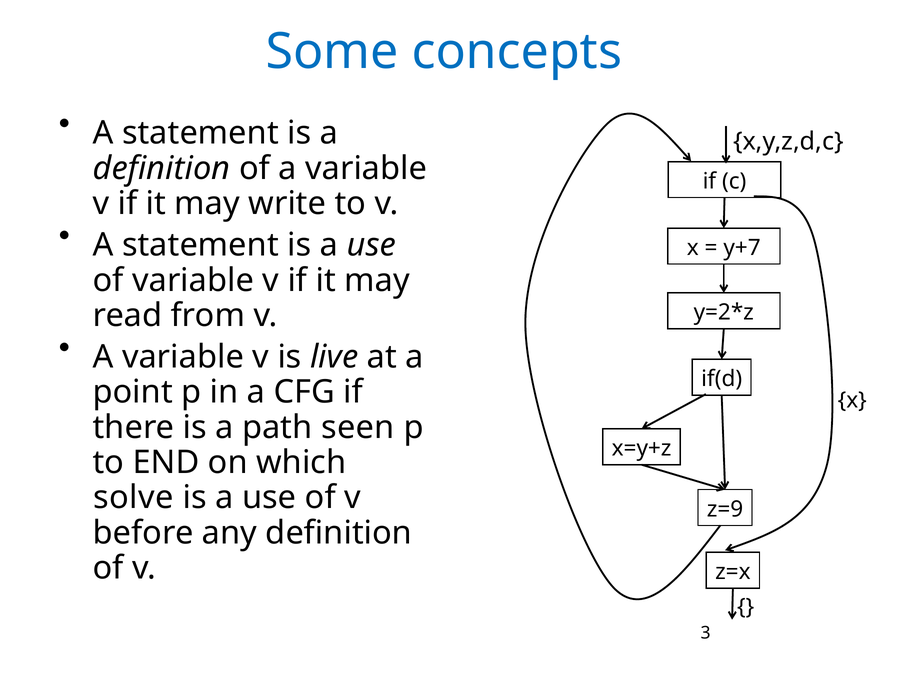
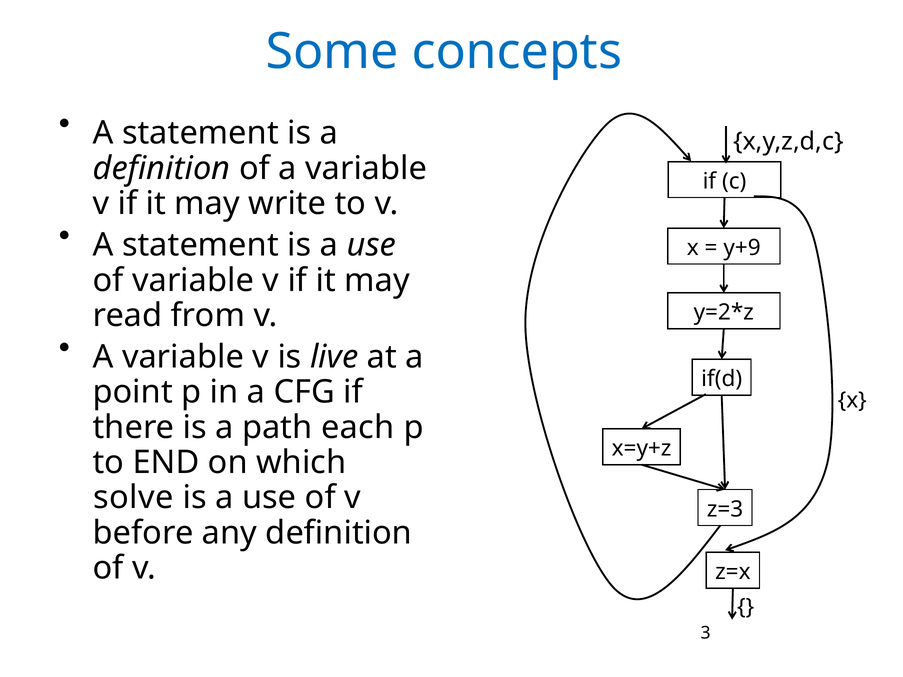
y+7: y+7 -> y+9
seen: seen -> each
z=9: z=9 -> z=3
